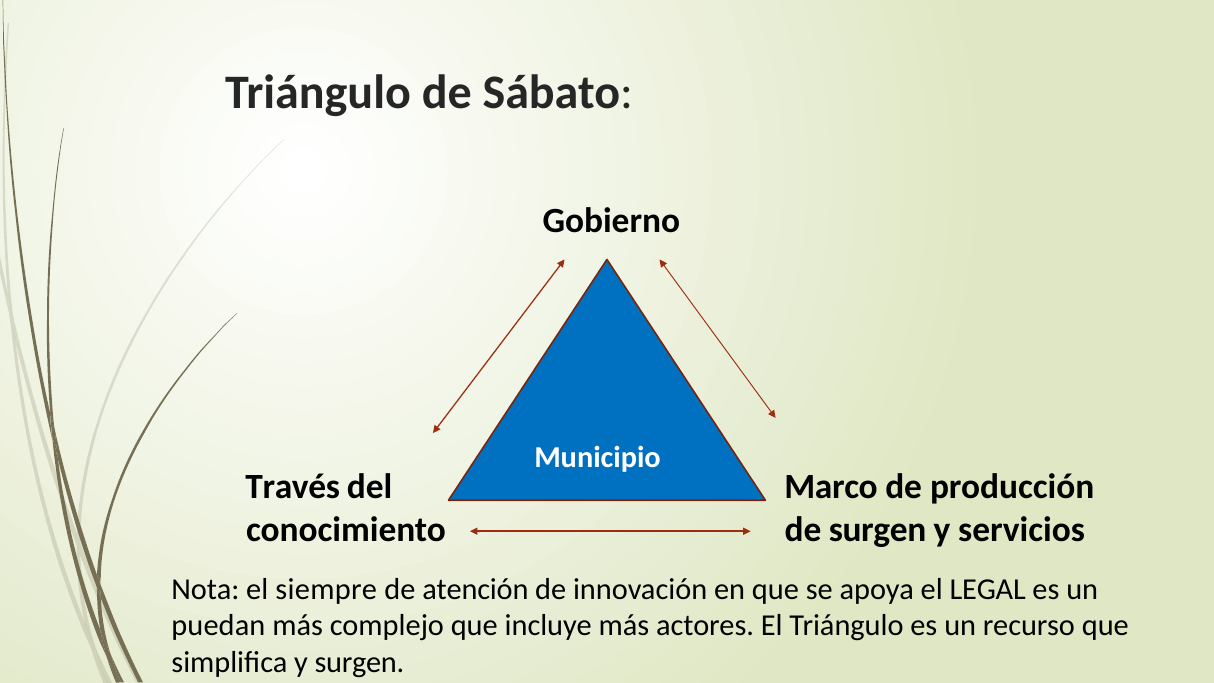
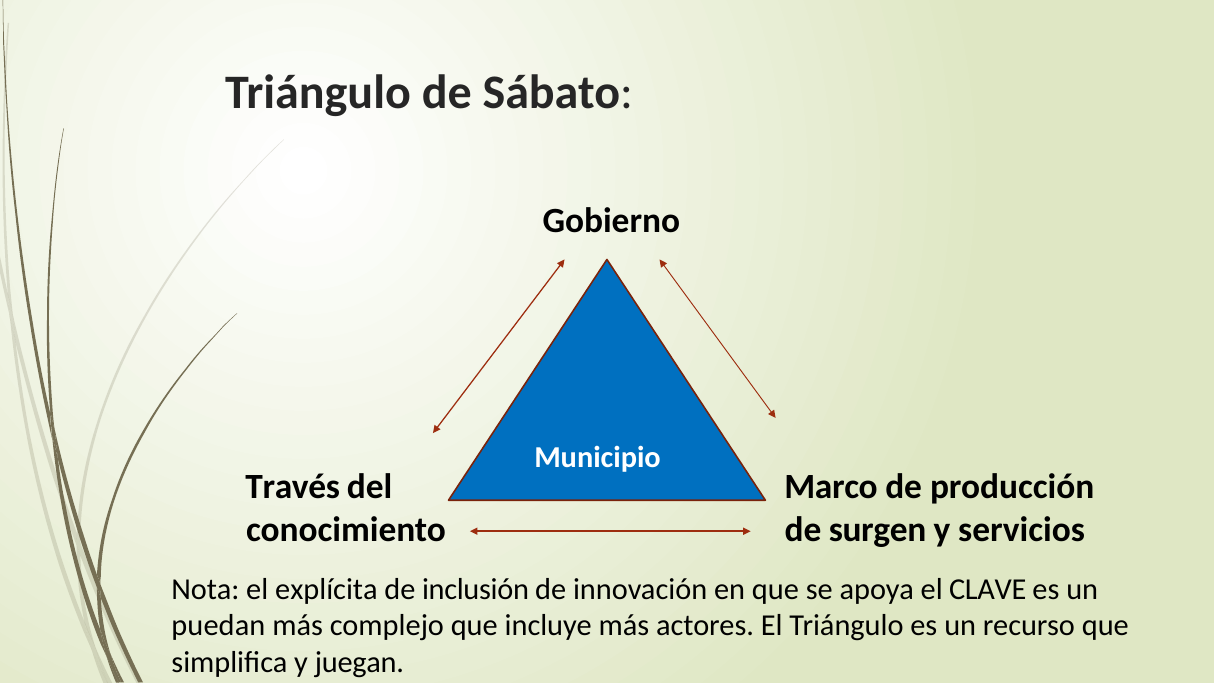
siempre: siempre -> explícita
atención: atención -> inclusión
LEGAL: LEGAL -> CLAVE
y surgen: surgen -> juegan
